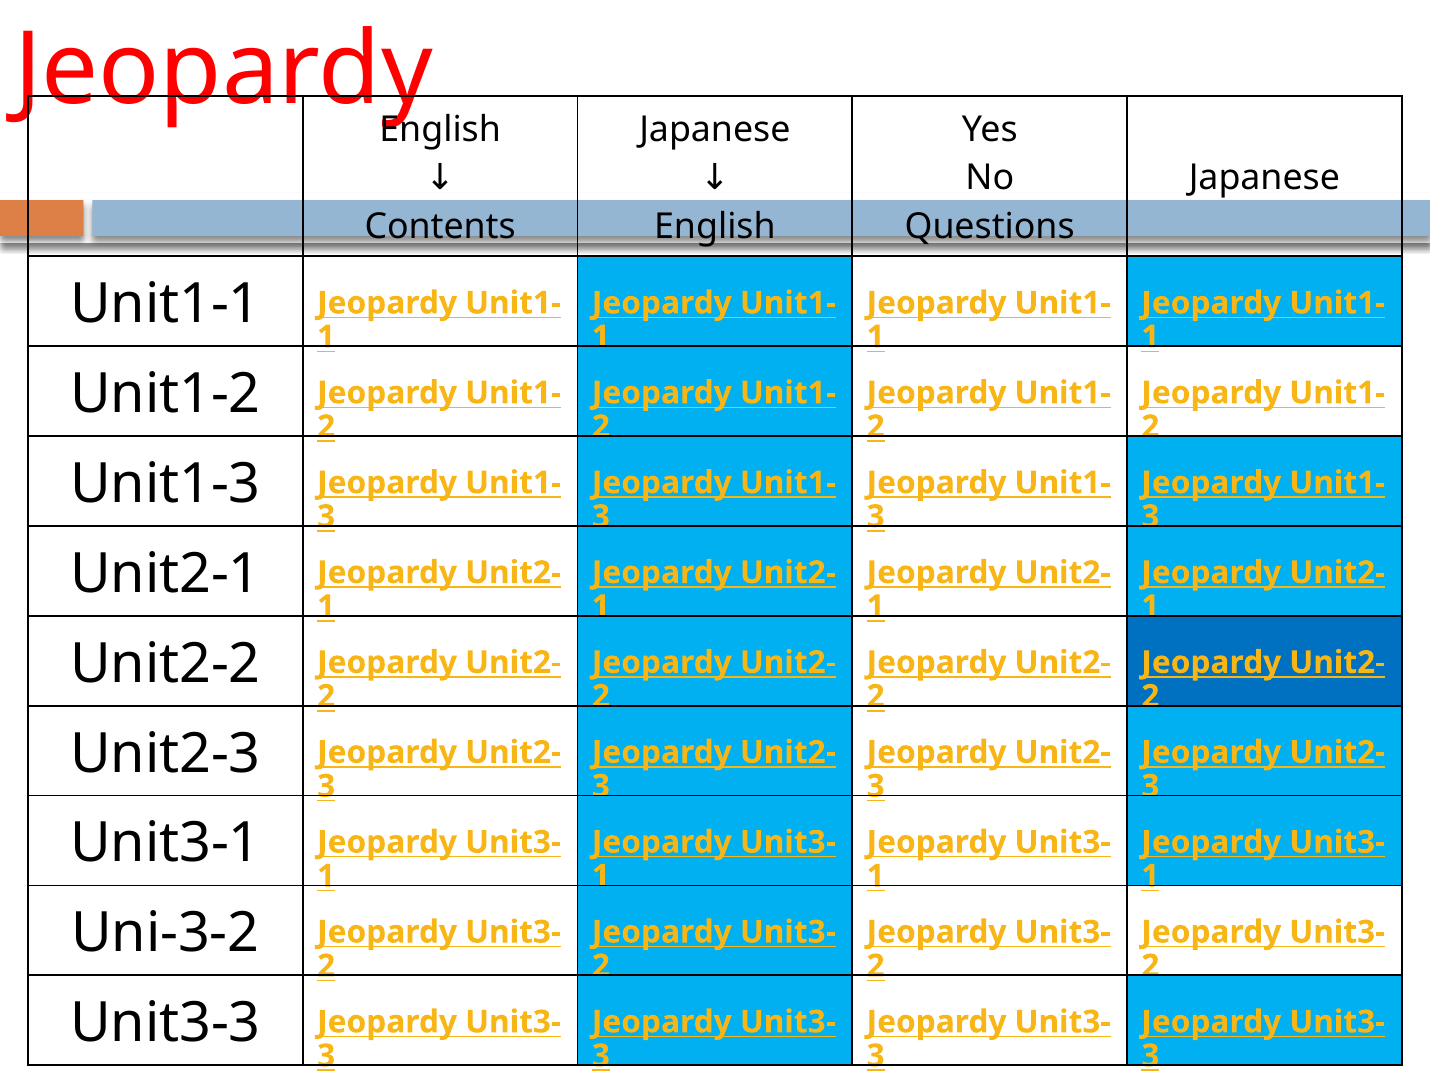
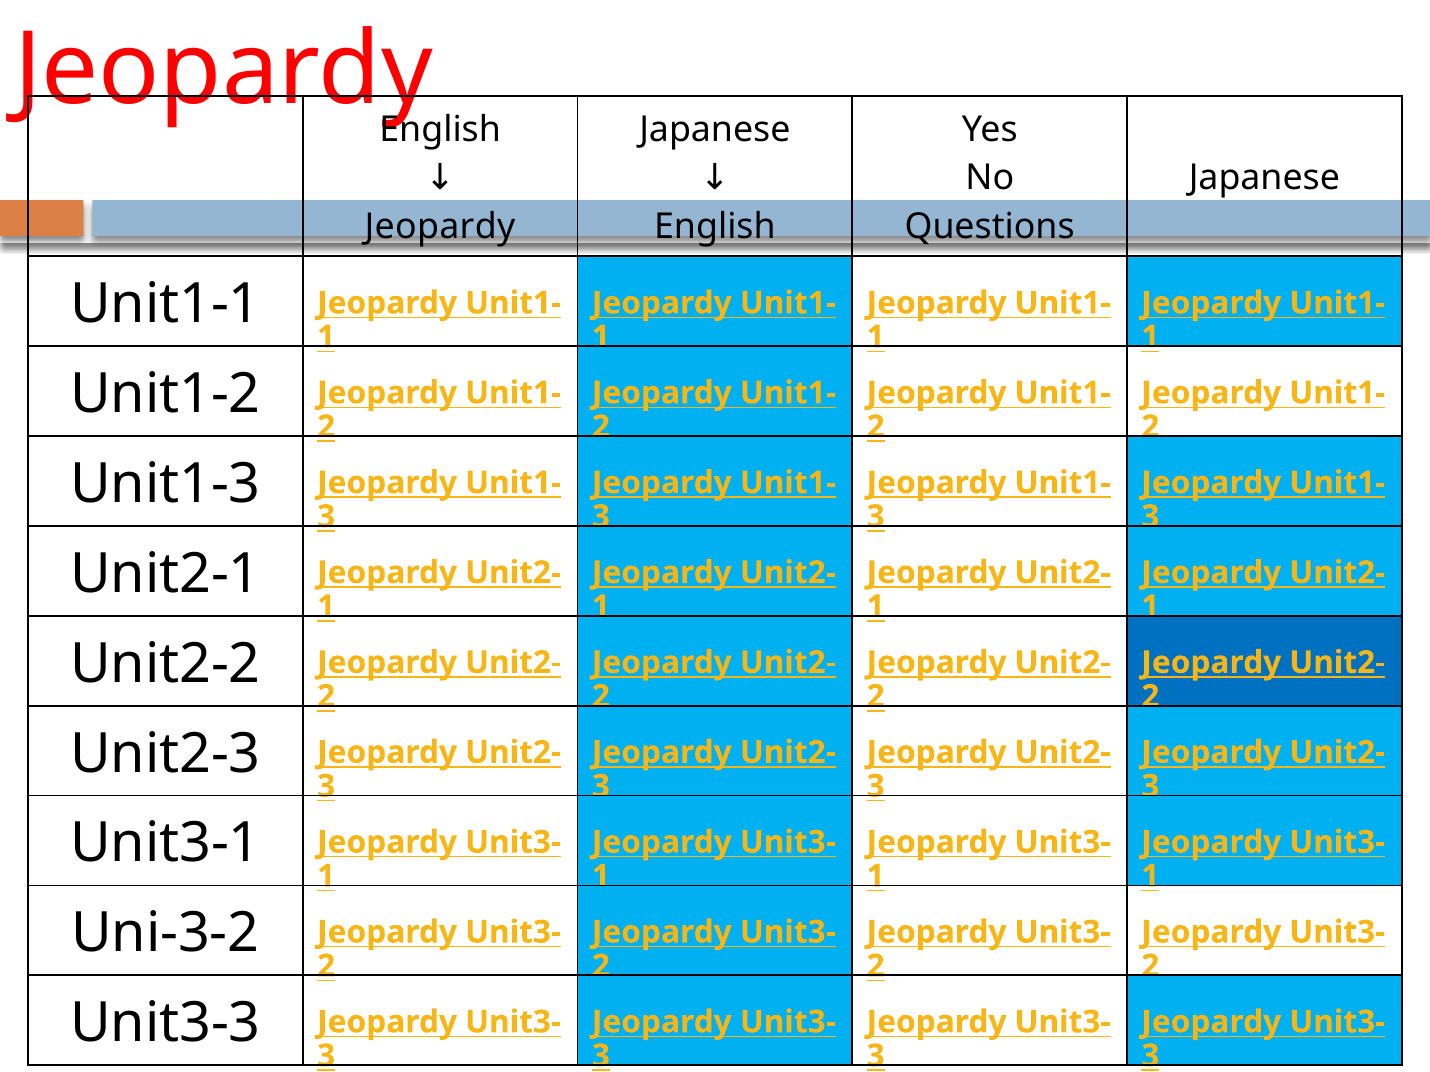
Contents at (440, 227): Contents -> Jeopardy
